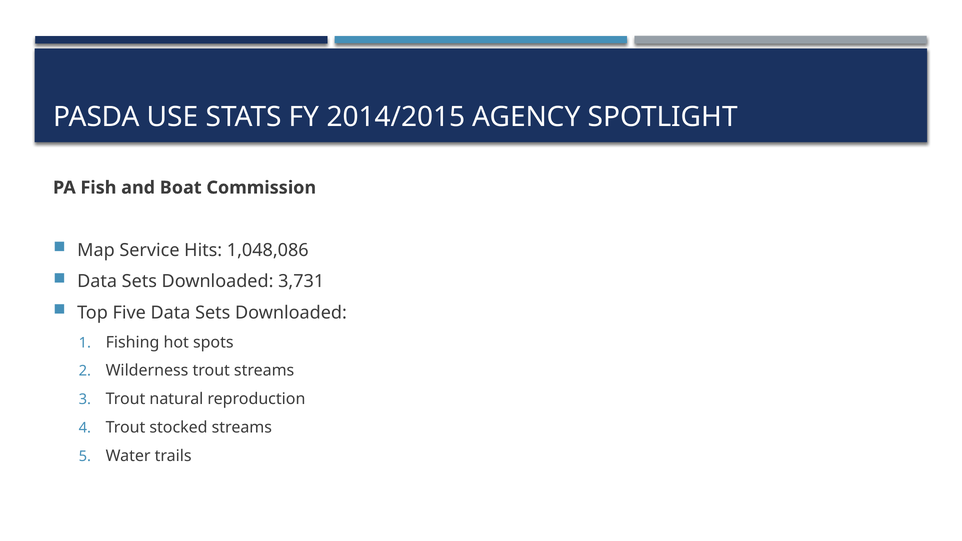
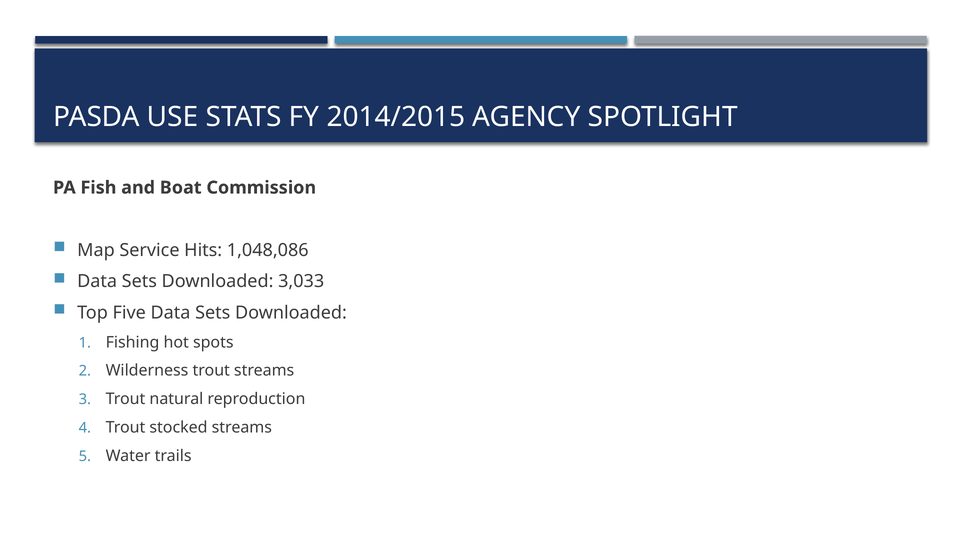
3,731: 3,731 -> 3,033
